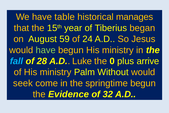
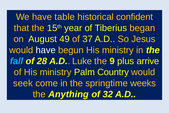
manages: manages -> confident
59: 59 -> 49
24: 24 -> 37
have at (46, 50) colour: light green -> white
0: 0 -> 9
Without: Without -> Country
springtime begun: begun -> weeks
Evidence: Evidence -> Anything
